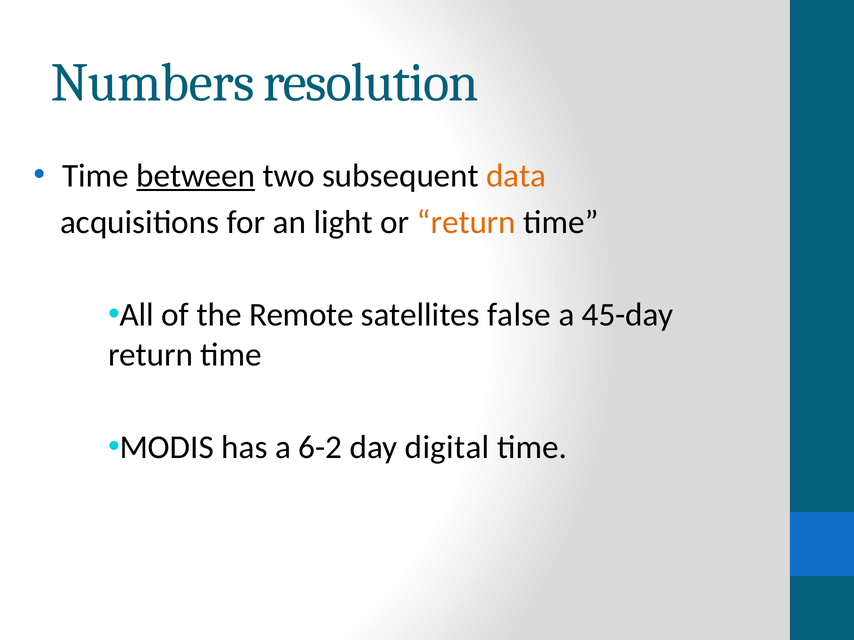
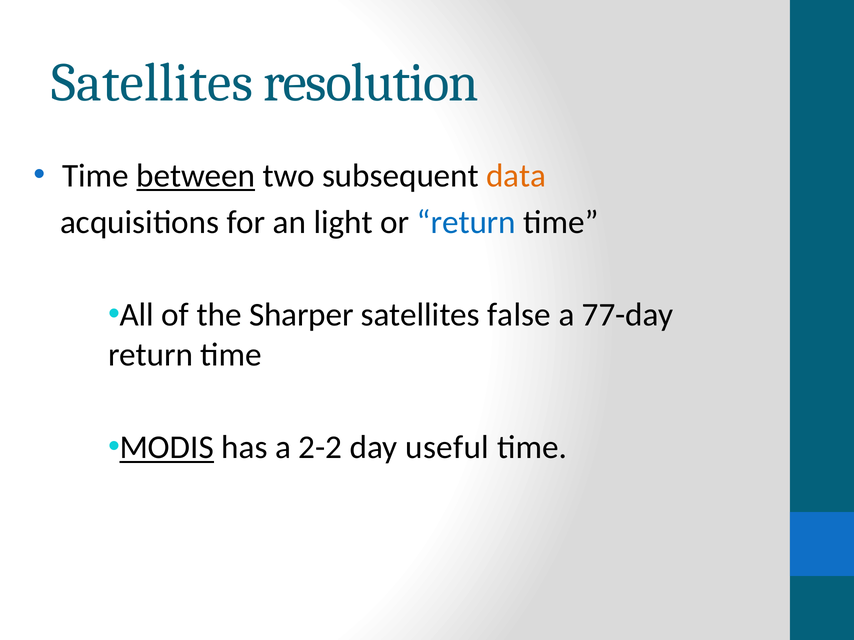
Numbers at (153, 83): Numbers -> Satellites
return at (466, 222) colour: orange -> blue
Remote: Remote -> Sharper
45-day: 45-day -> 77-day
MODIS underline: none -> present
6-2: 6-2 -> 2-2
digital: digital -> useful
